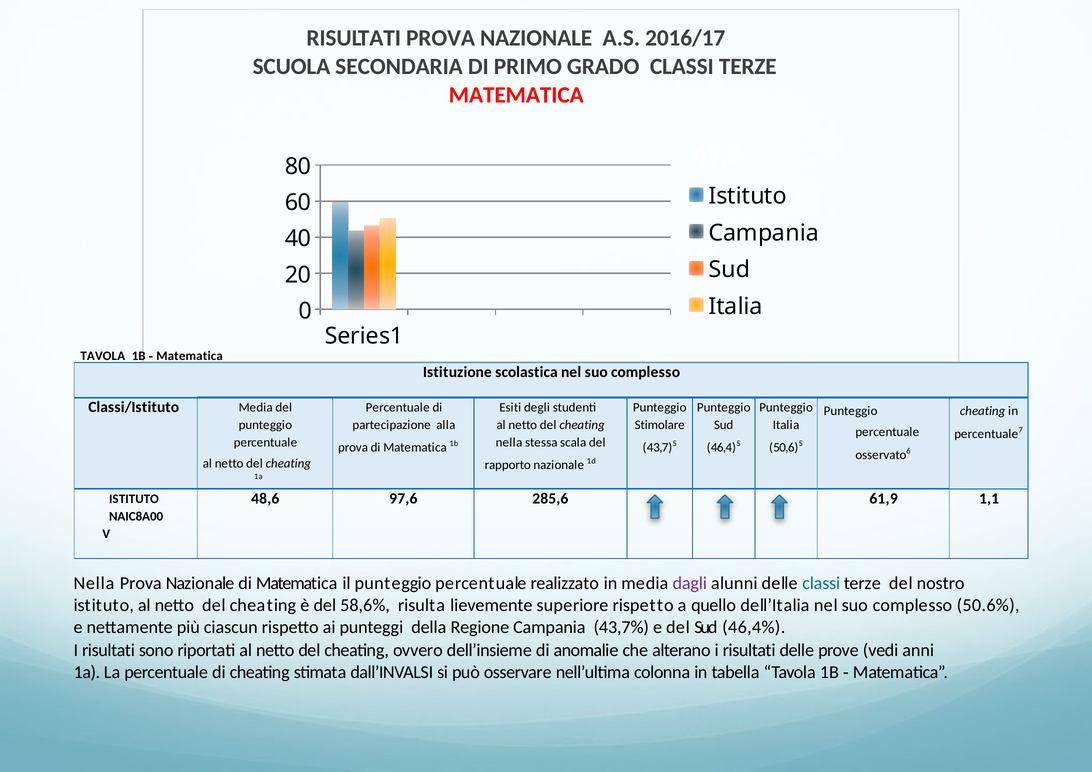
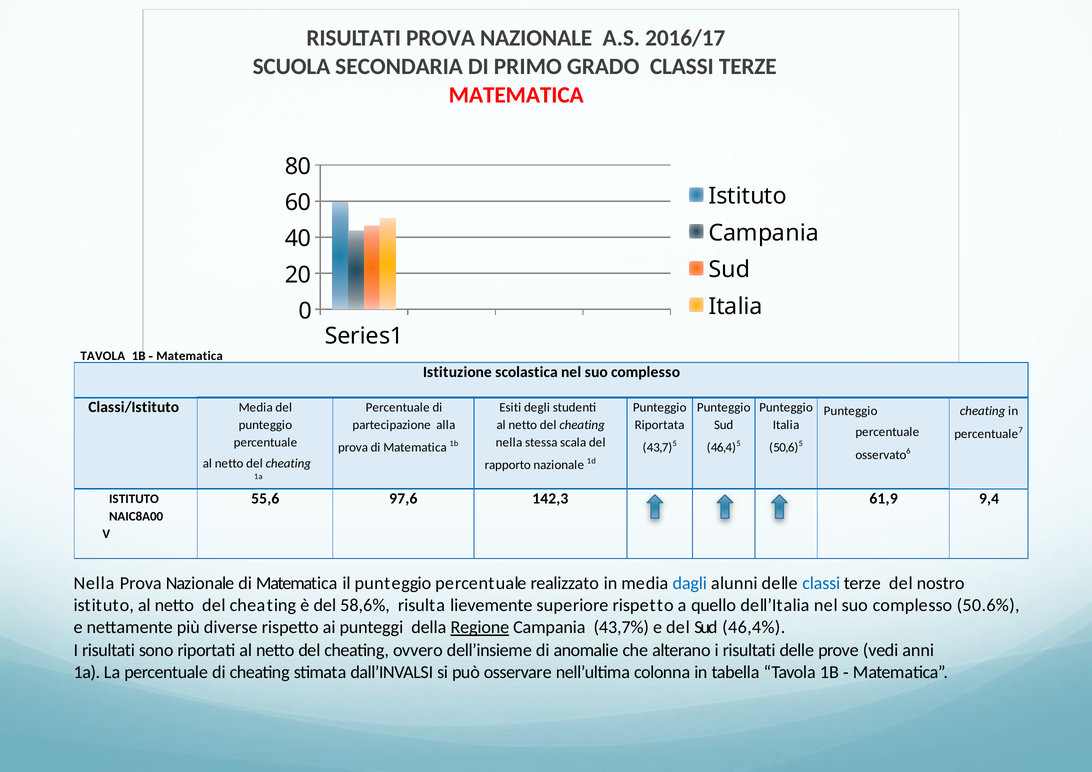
Stimolare: Stimolare -> Riportata
48,6: 48,6 -> 55,6
285,6: 285,6 -> 142,3
1,1: 1,1 -> 9,4
dagli colour: purple -> blue
ciascun: ciascun -> diverse
Regione underline: none -> present
